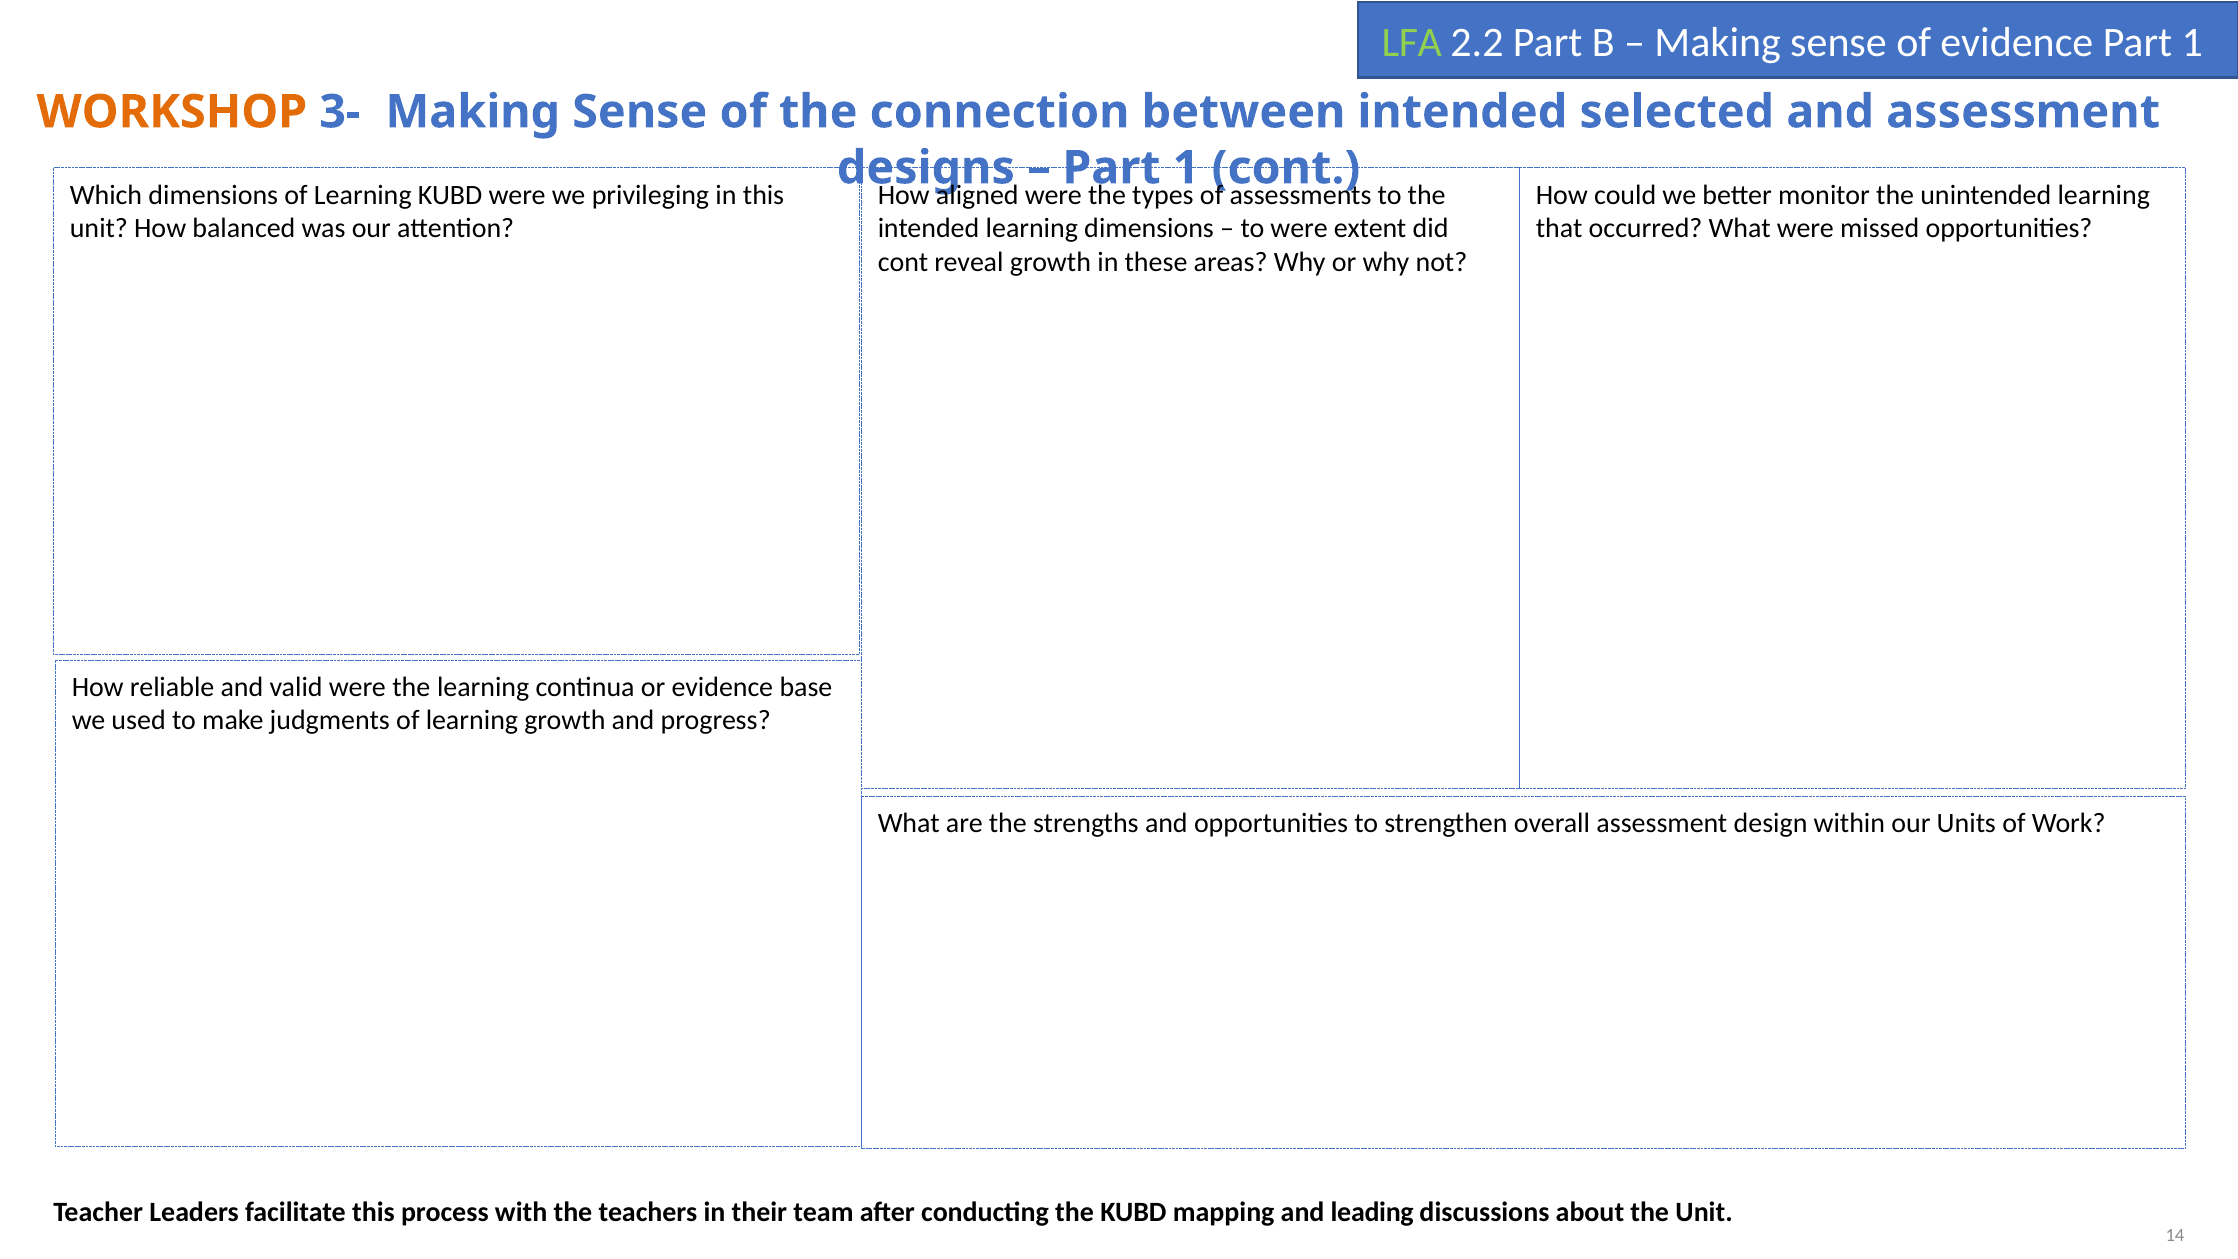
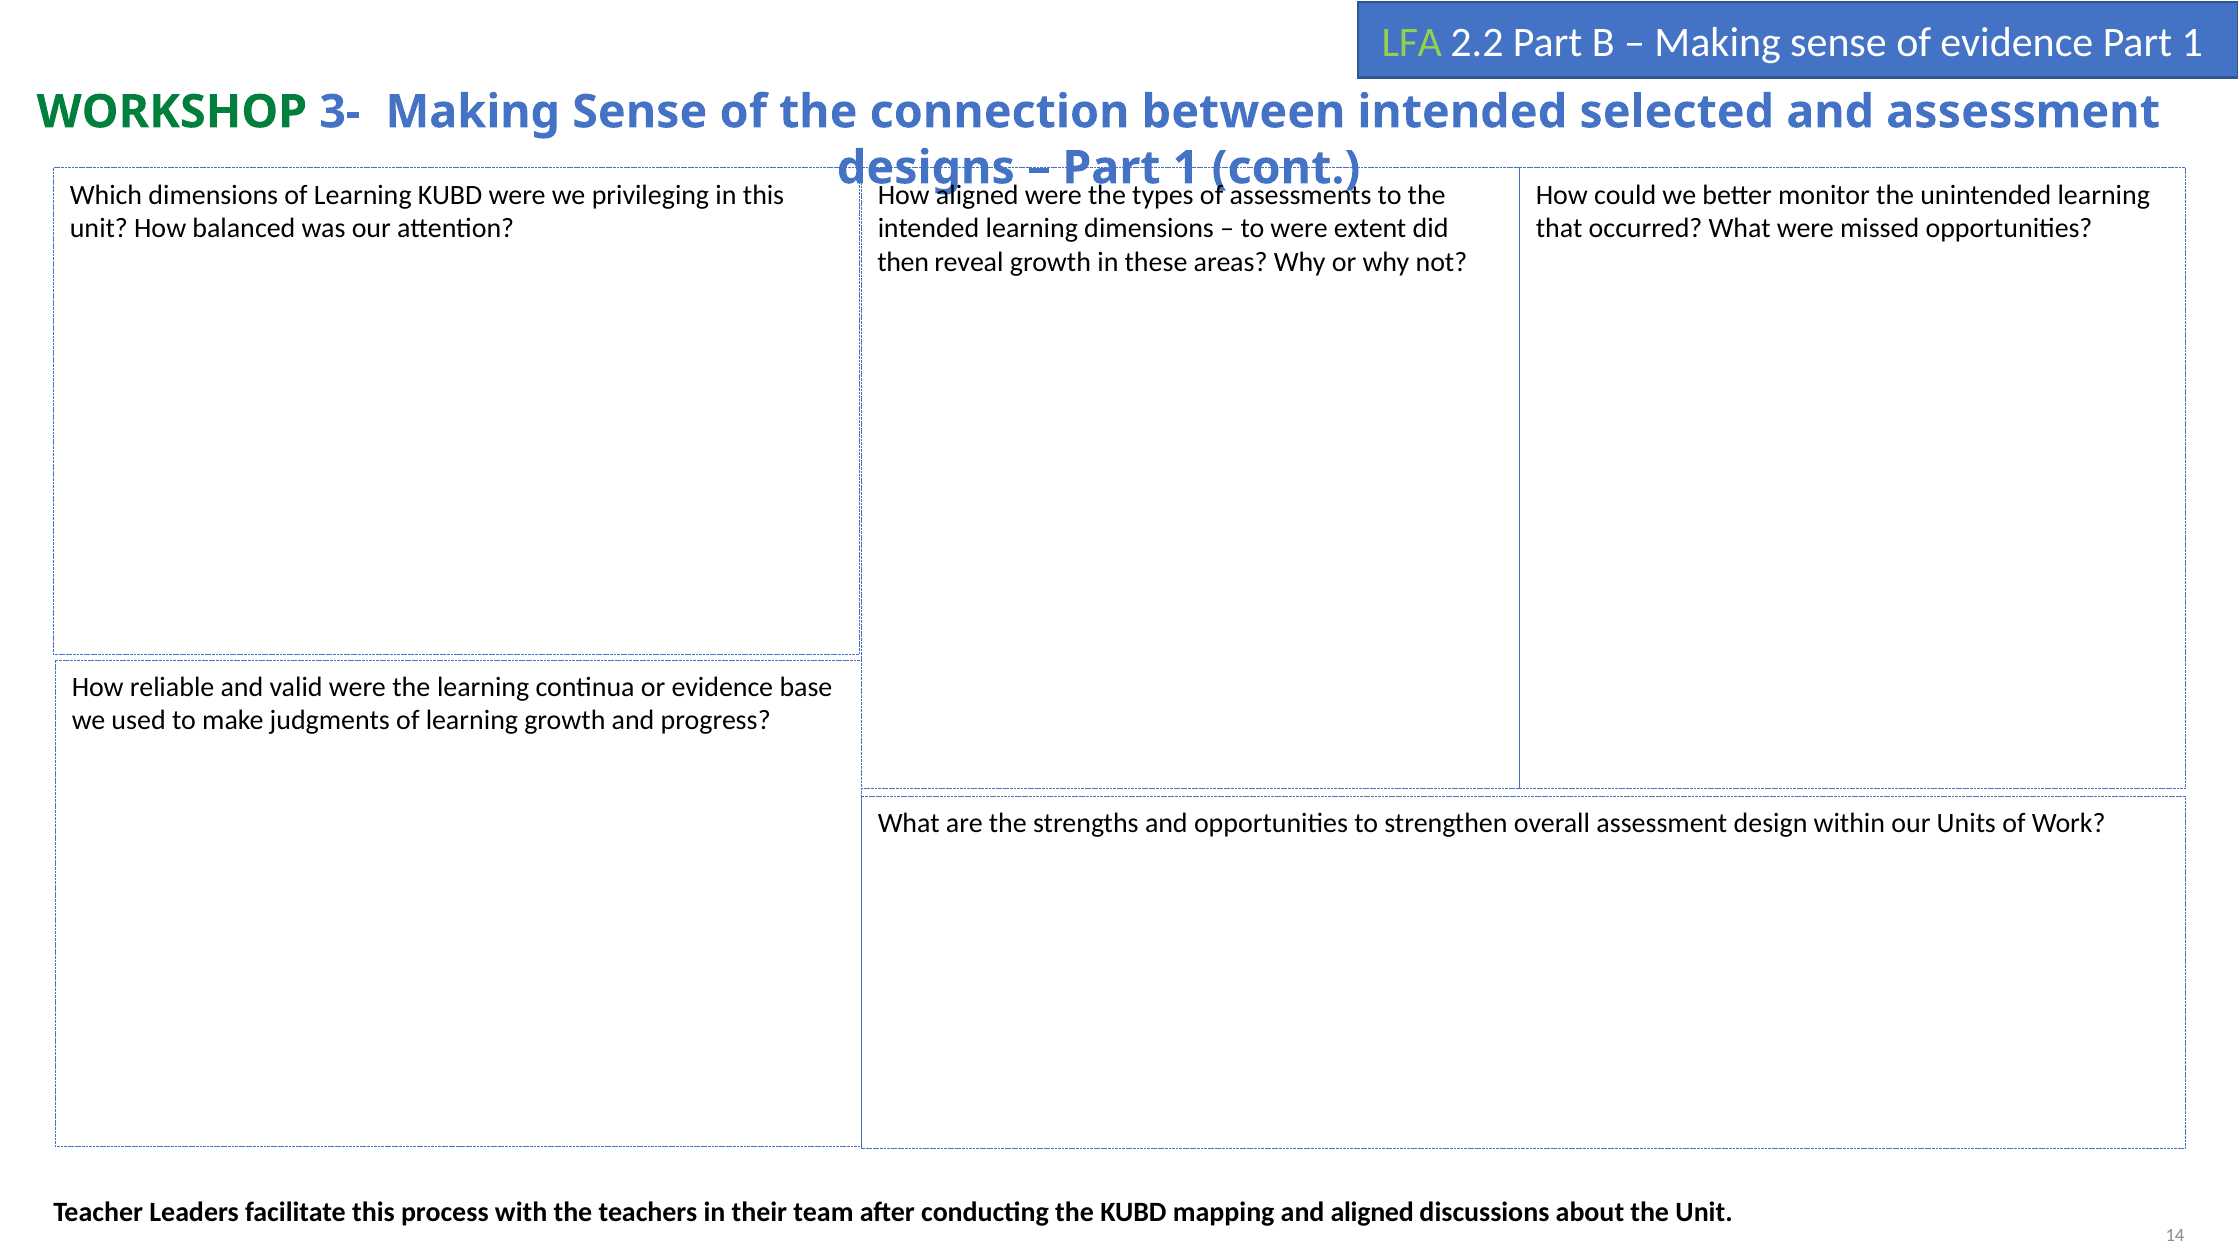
WORKSHOP colour: orange -> green
cont at (903, 262): cont -> then
and leading: leading -> aligned
